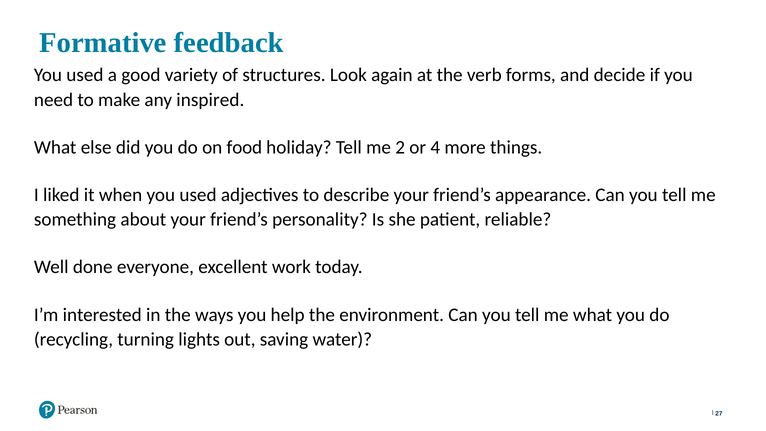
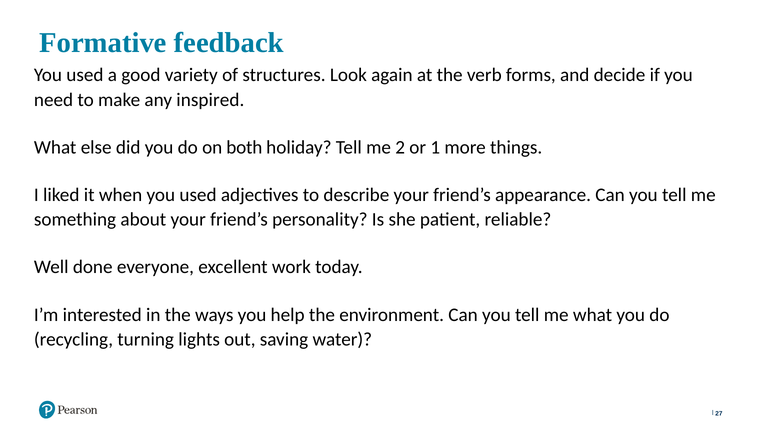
food: food -> both
4: 4 -> 1
